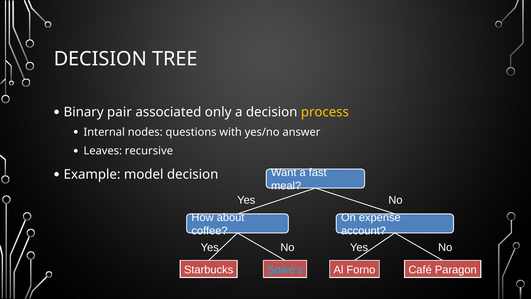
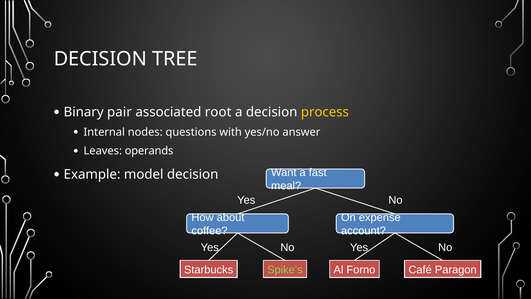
only: only -> root
recursive: recursive -> operands
Spike’s colour: light blue -> light green
